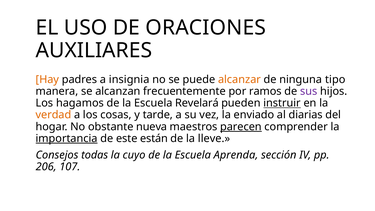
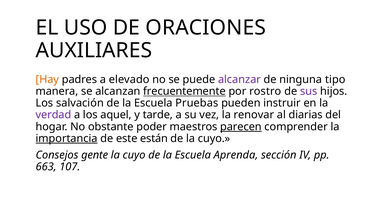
insignia: insignia -> elevado
alcanzar colour: orange -> purple
frecuentemente underline: none -> present
ramos: ramos -> rostro
hagamos: hagamos -> salvación
Revelará: Revelará -> Pruebas
instruir underline: present -> none
verdad colour: orange -> purple
cosas: cosas -> aquel
enviado: enviado -> renovar
nueva: nueva -> poder
de la lleve: lleve -> cuyo
todas: todas -> gente
206: 206 -> 663
